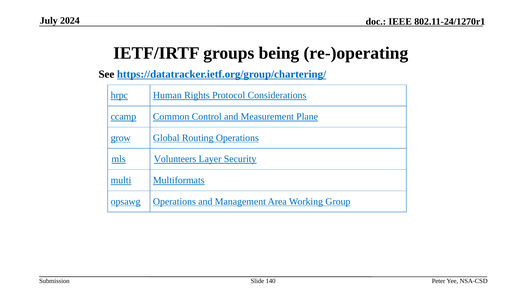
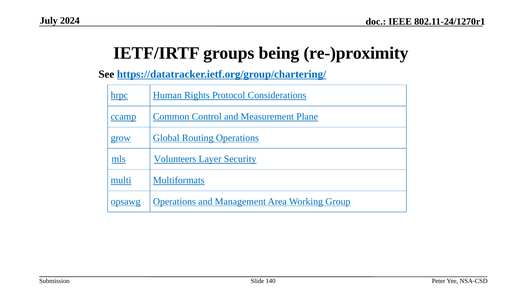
re-)operating: re-)operating -> re-)proximity
